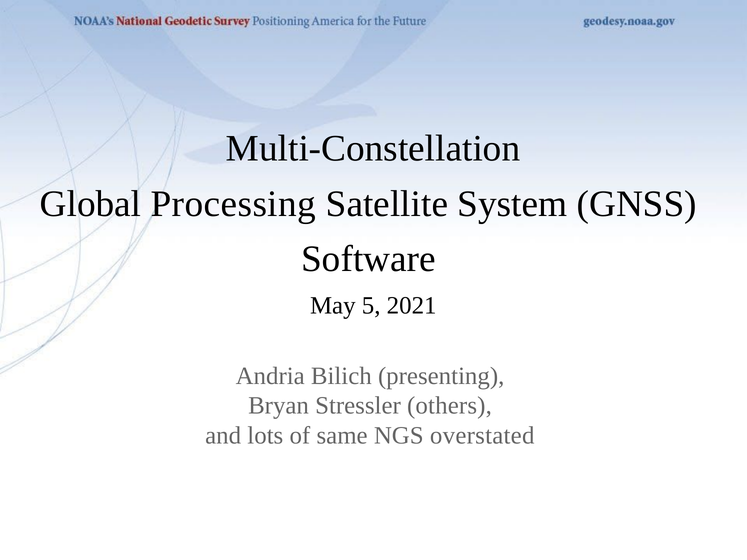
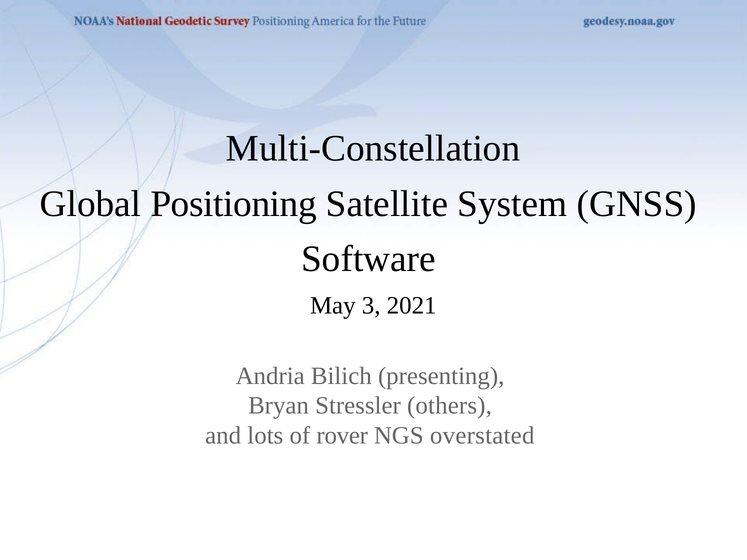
Processing: Processing -> Positioning
5: 5 -> 3
same: same -> rover
